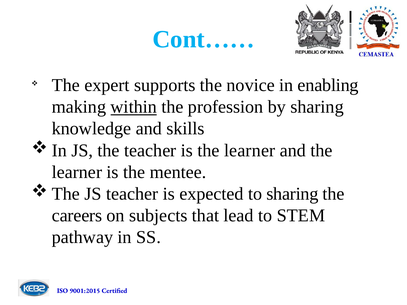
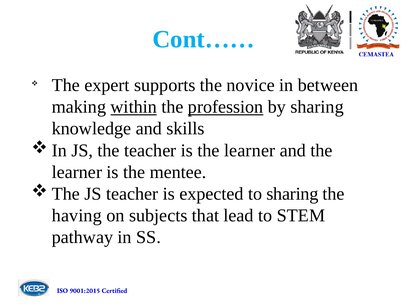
enabling: enabling -> between
profession underline: none -> present
careers: careers -> having
